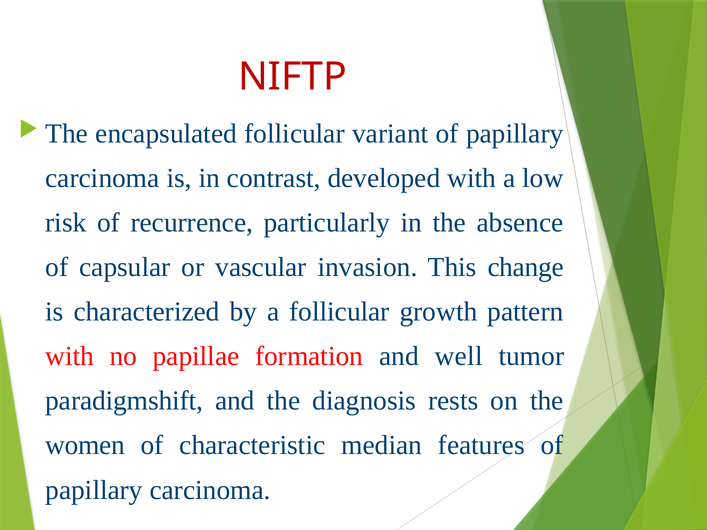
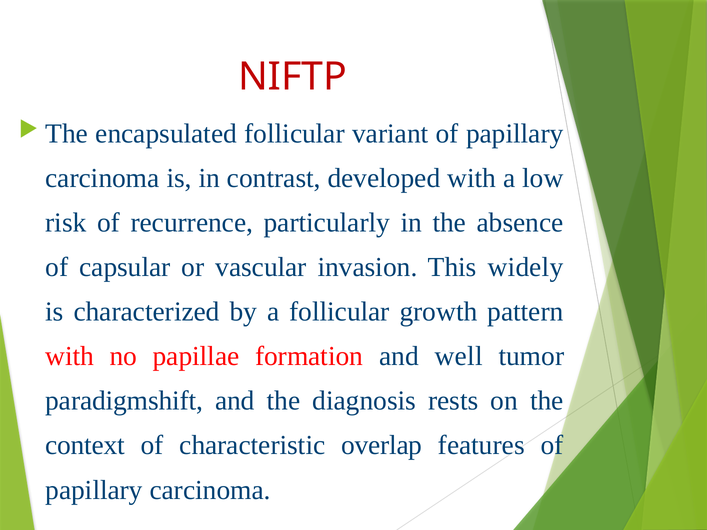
change: change -> widely
women: women -> context
median: median -> overlap
